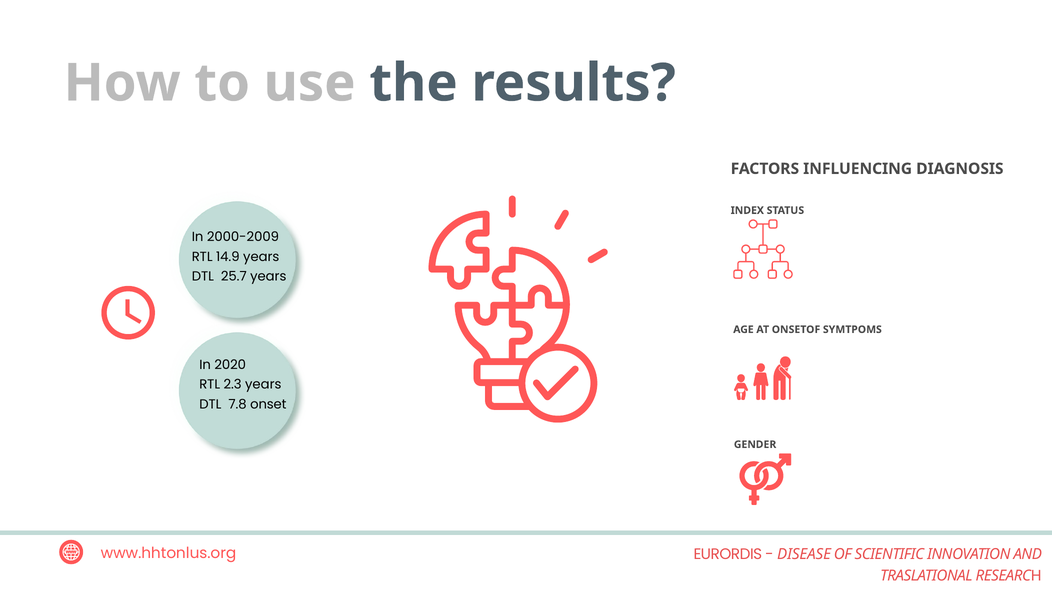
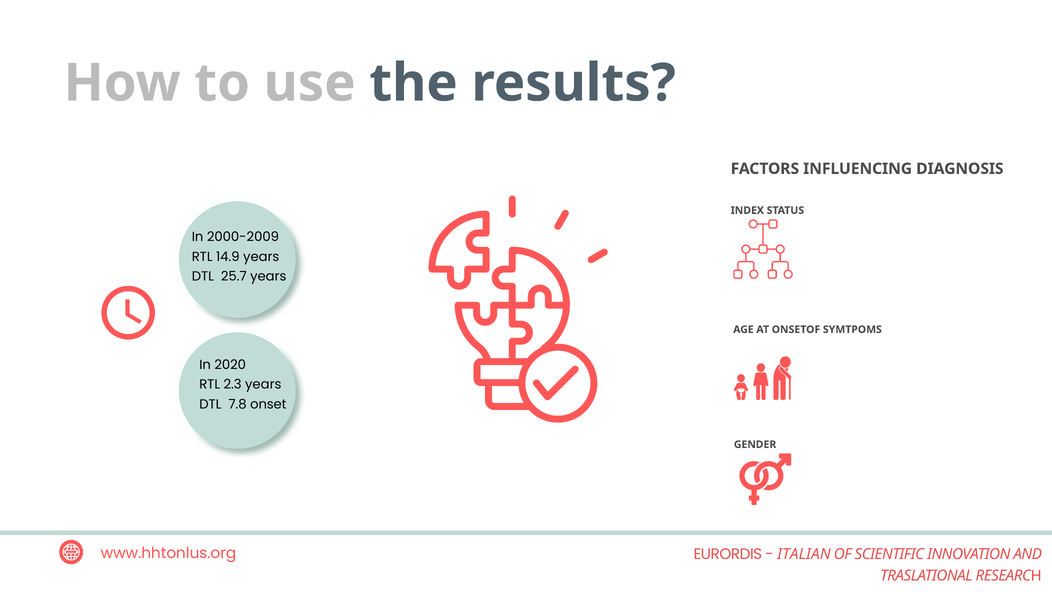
DISEASE: DISEASE -> ITALIAN
